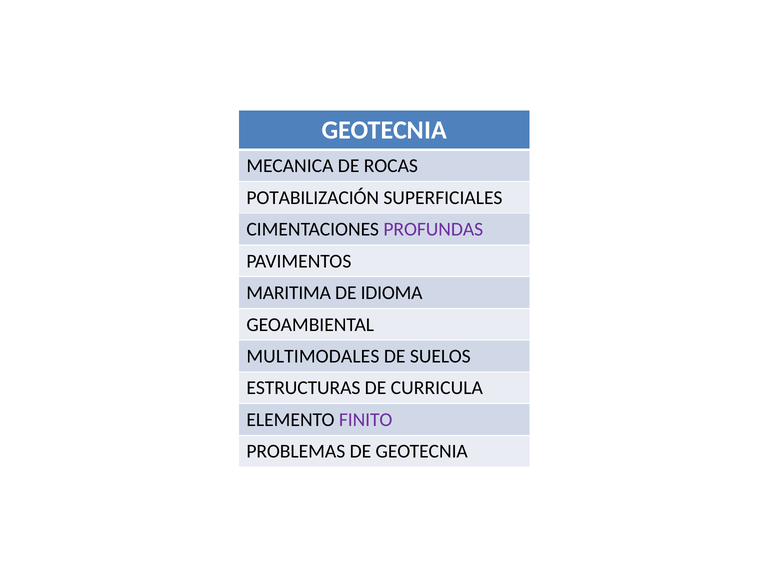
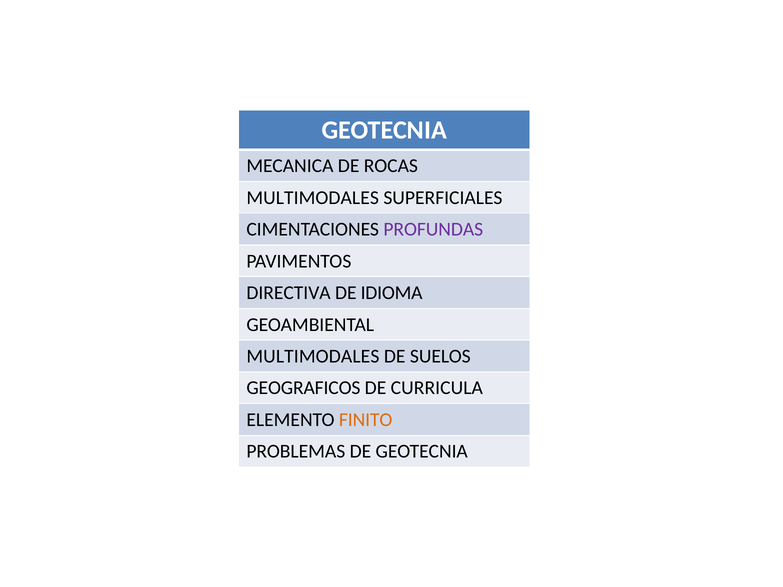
POTABILIZACIÓN at (313, 198): POTABILIZACIÓN -> MULTIMODALES
MARITIMA: MARITIMA -> DIRECTIVA
ESTRUCTURAS: ESTRUCTURAS -> GEOGRAFICOS
FINITO colour: purple -> orange
